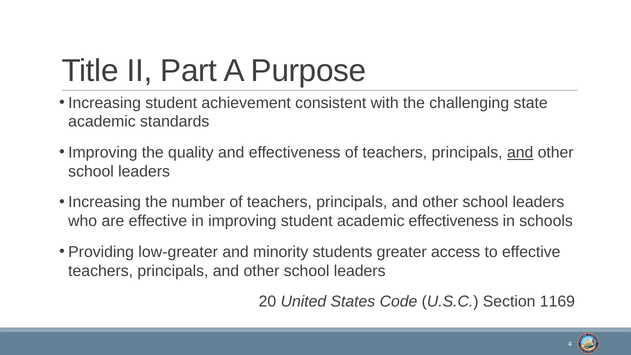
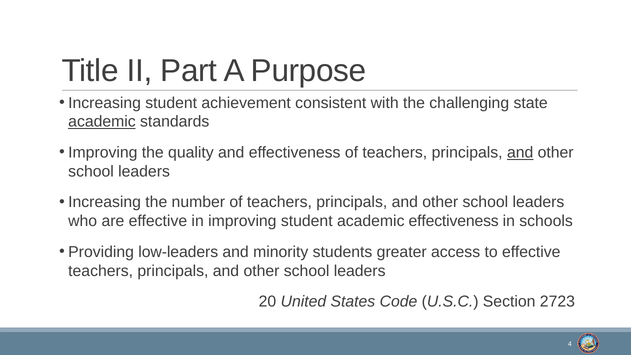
academic at (102, 122) underline: none -> present
low-greater: low-greater -> low-leaders
1169: 1169 -> 2723
